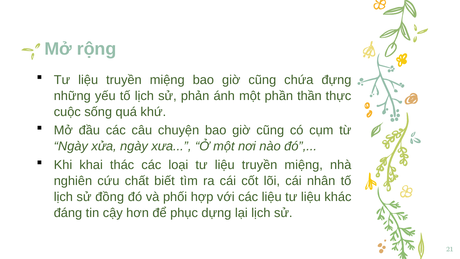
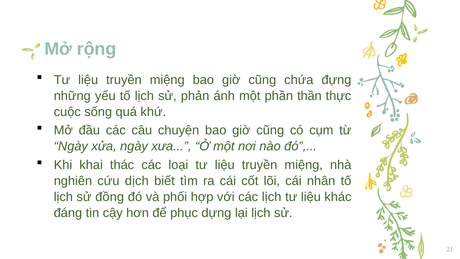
chất: chất -> dịch
các liệu: liệu -> lịch
